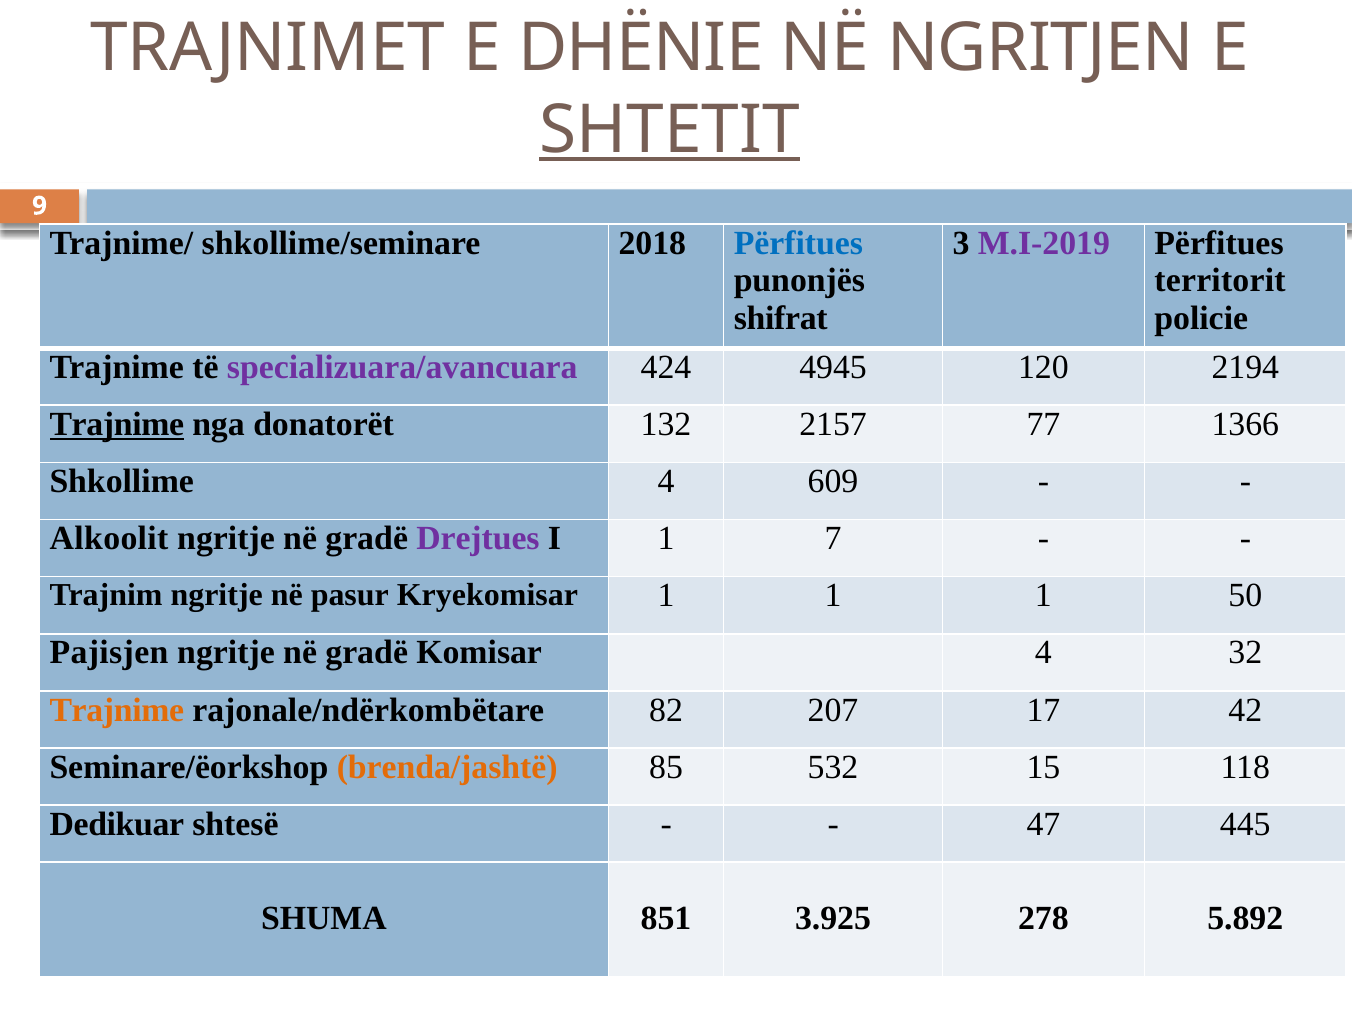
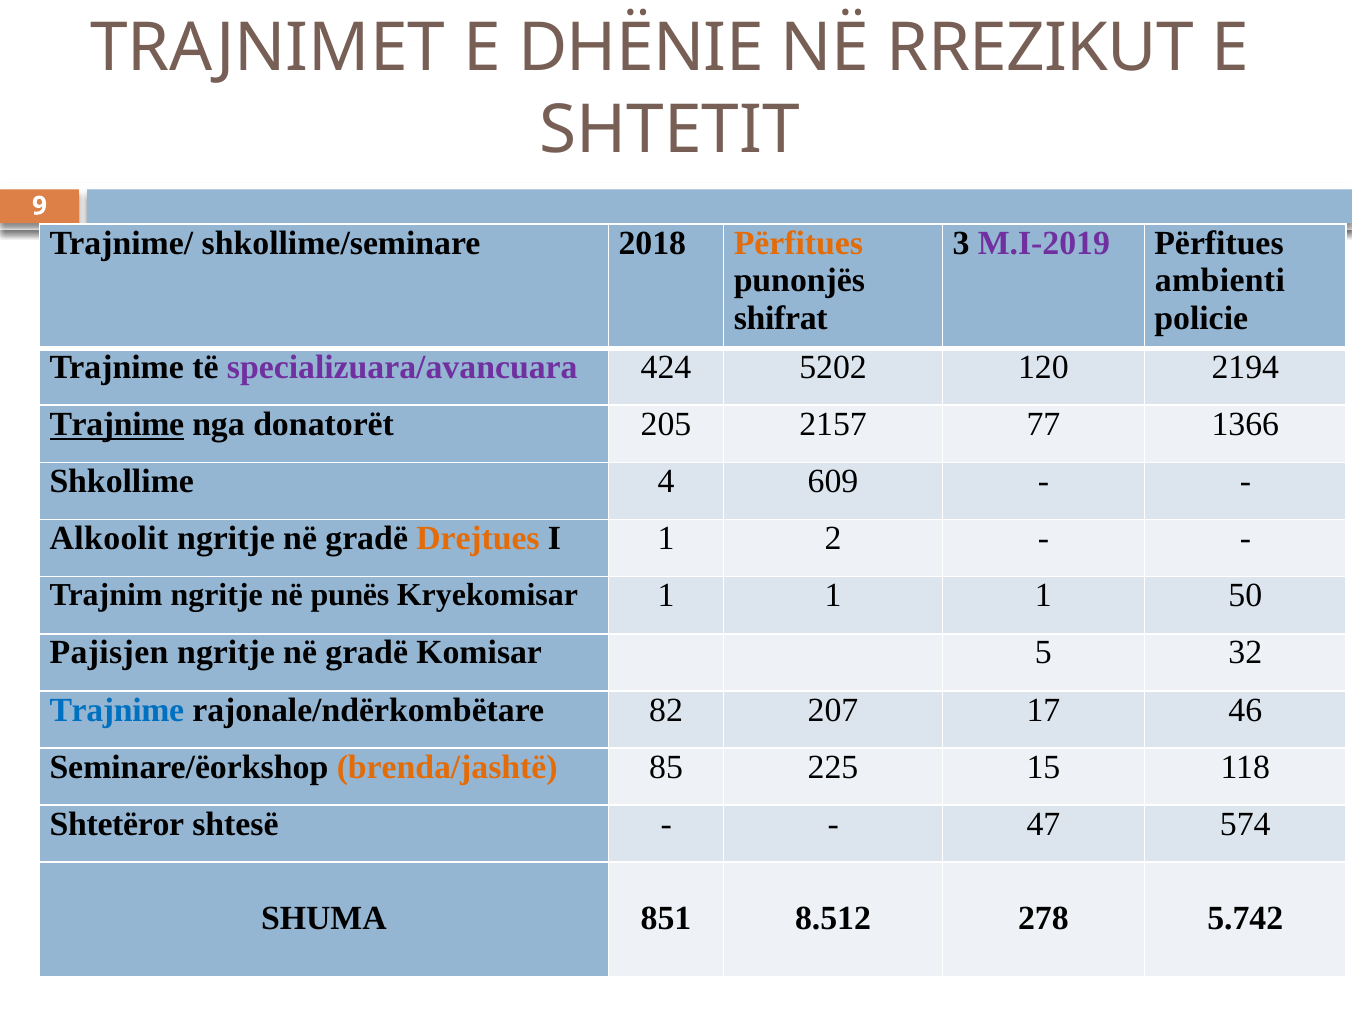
NGRITJEN: NGRITJEN -> RREZIKUT
SHTETIT underline: present -> none
Përfitues at (798, 243) colour: blue -> orange
territorit: territorit -> ambienti
4945: 4945 -> 5202
132: 132 -> 205
Drejtues colour: purple -> orange
7: 7 -> 2
pasur: pasur -> punës
Komisar 4: 4 -> 5
Trajnime at (117, 710) colour: orange -> blue
42: 42 -> 46
532: 532 -> 225
Dedikuar: Dedikuar -> Shtetëror
445: 445 -> 574
3.925: 3.925 -> 8.512
5.892: 5.892 -> 5.742
